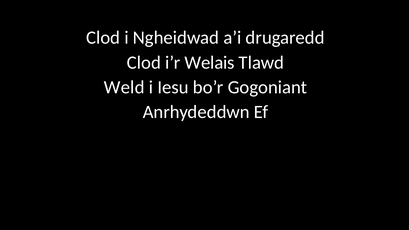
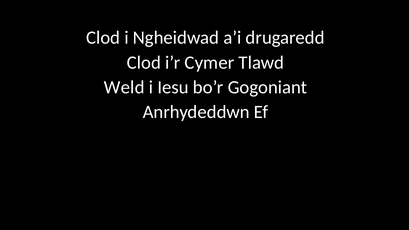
Welais: Welais -> Cymer
